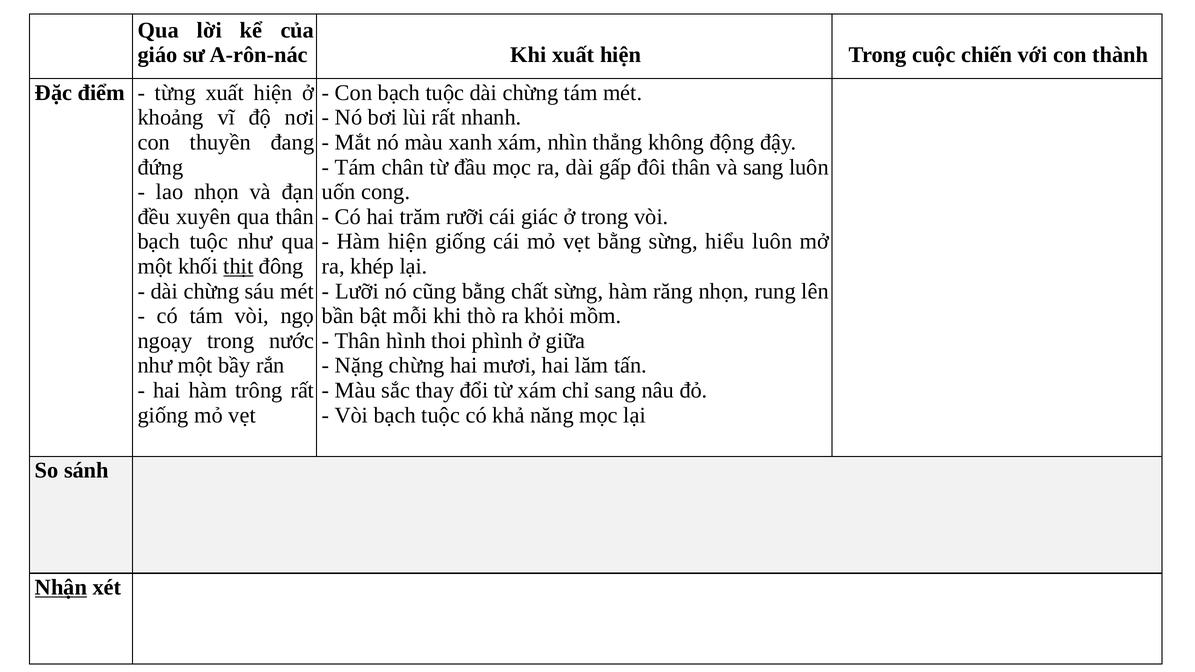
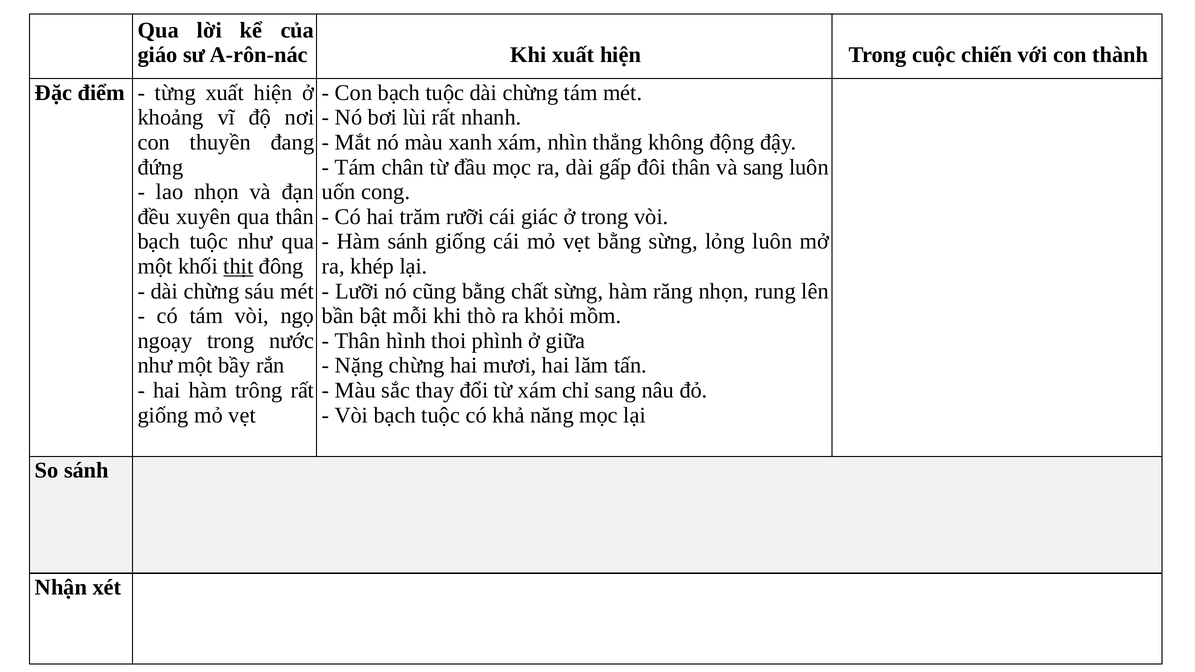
Hàm hiện: hiện -> sánh
hiểu: hiểu -> lỏng
Nhận underline: present -> none
